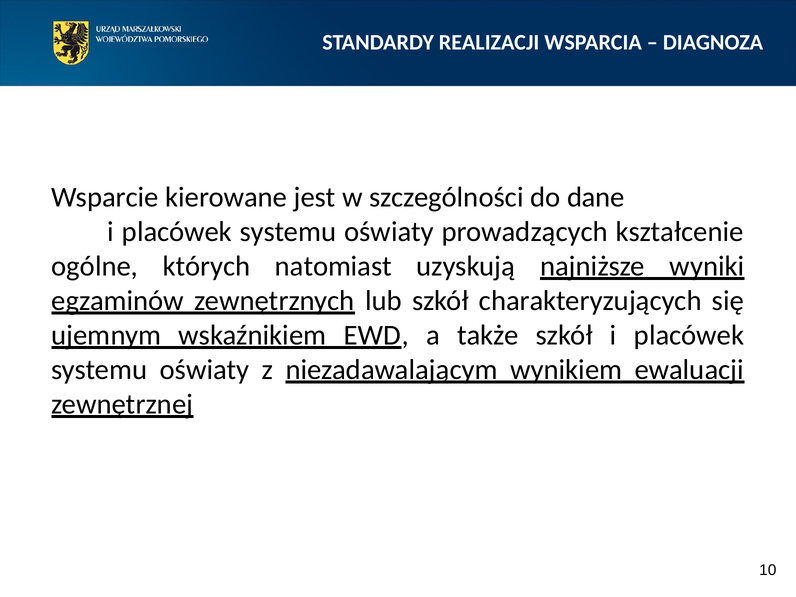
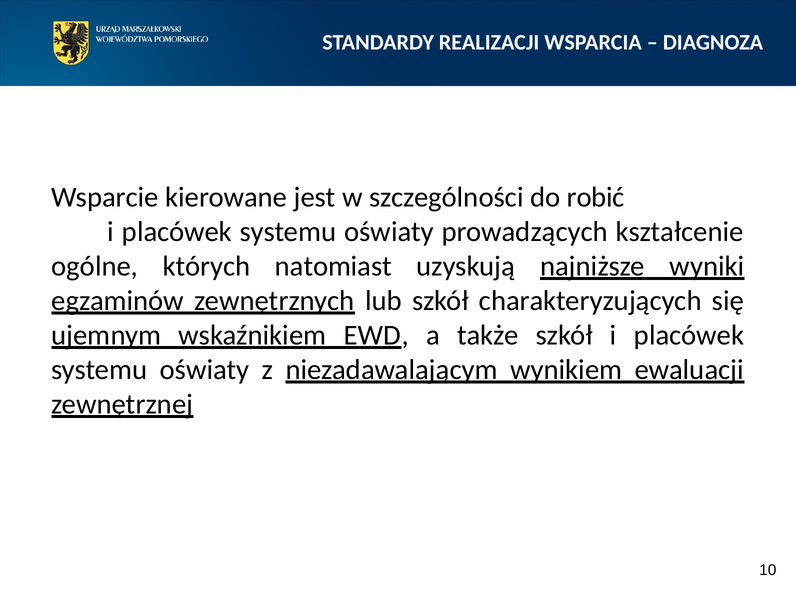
dane: dane -> robić
